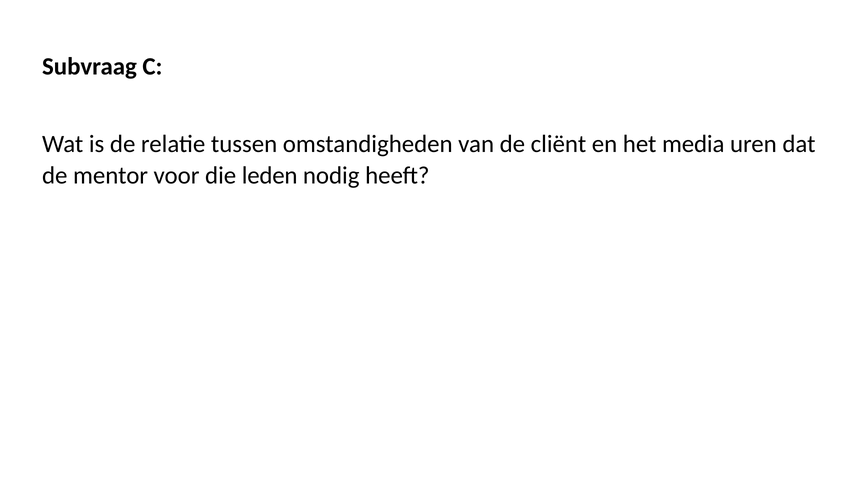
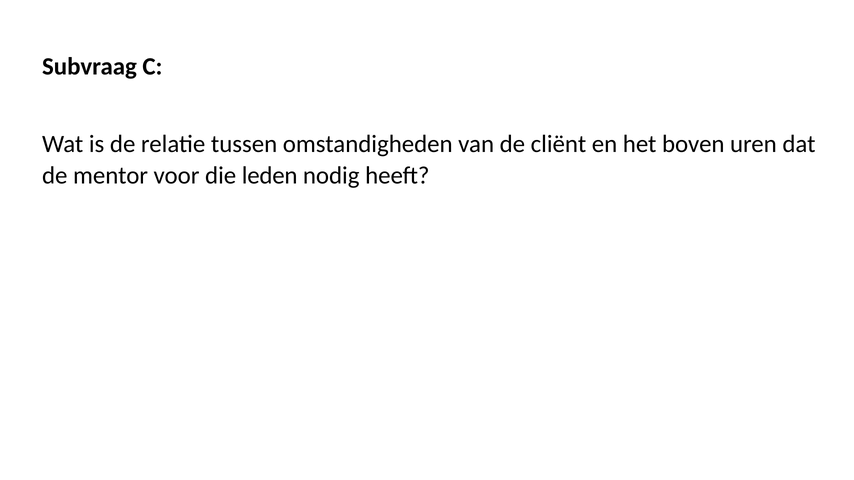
media: media -> boven
